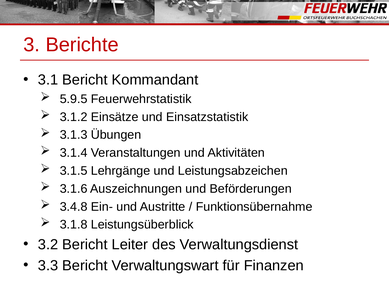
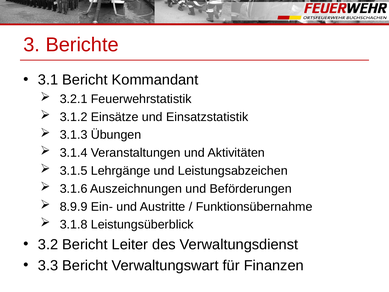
5.9.5: 5.9.5 -> 3.2.1
3.4.8: 3.4.8 -> 8.9.9
